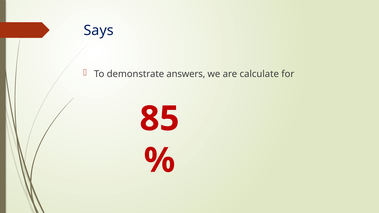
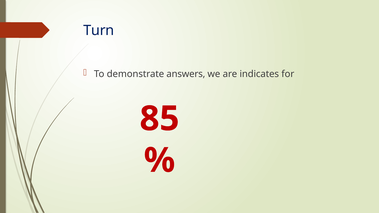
Says: Says -> Turn
calculate: calculate -> indicates
